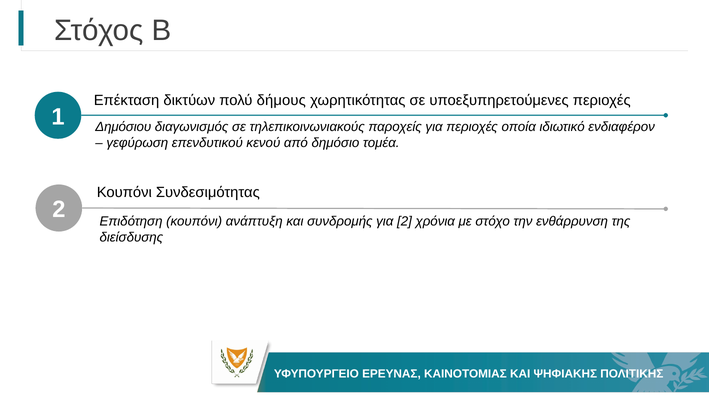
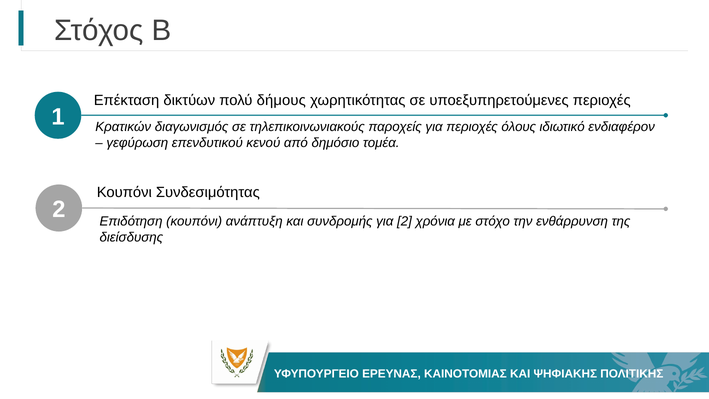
Δημόσιου: Δημόσιου -> Κρατικών
οποία: οποία -> όλους
